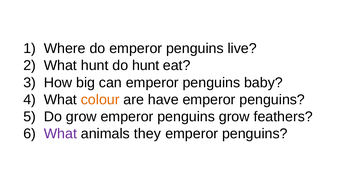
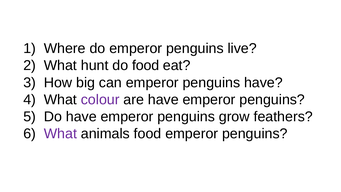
do hunt: hunt -> food
penguins baby: baby -> have
colour colour: orange -> purple
Do grow: grow -> have
animals they: they -> food
